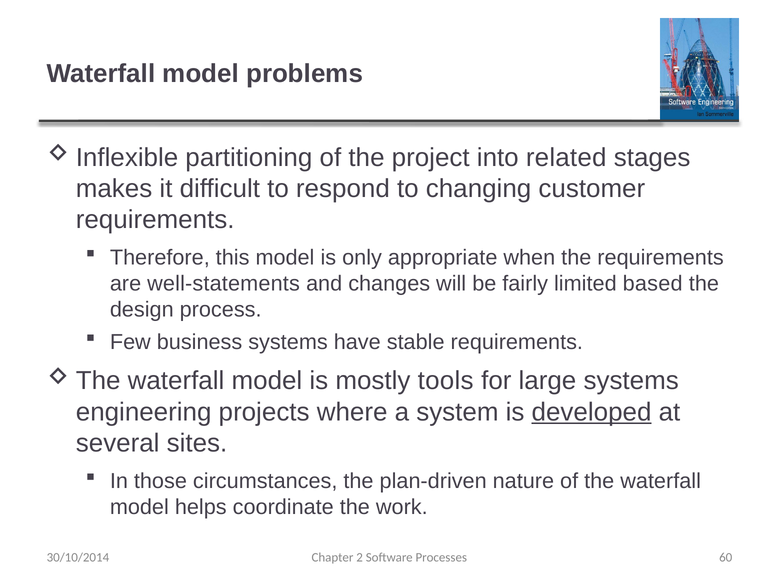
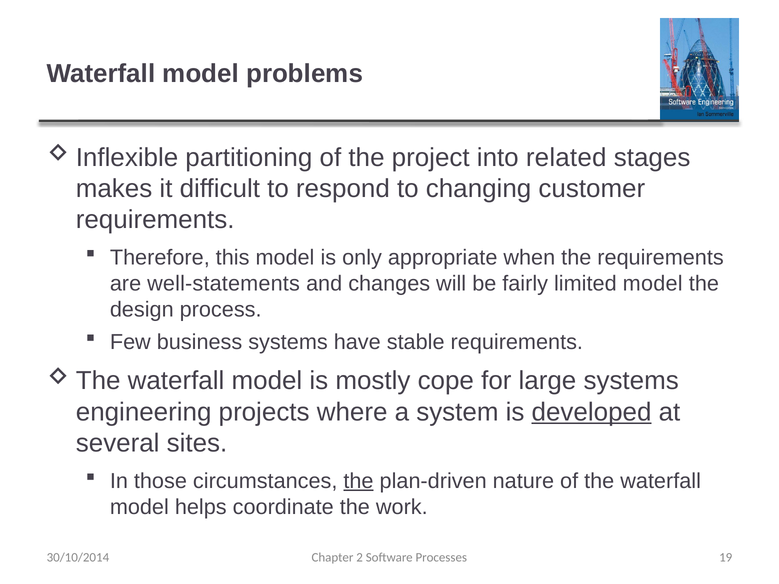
limited based: based -> model
tools: tools -> cope
the at (358, 481) underline: none -> present
60: 60 -> 19
